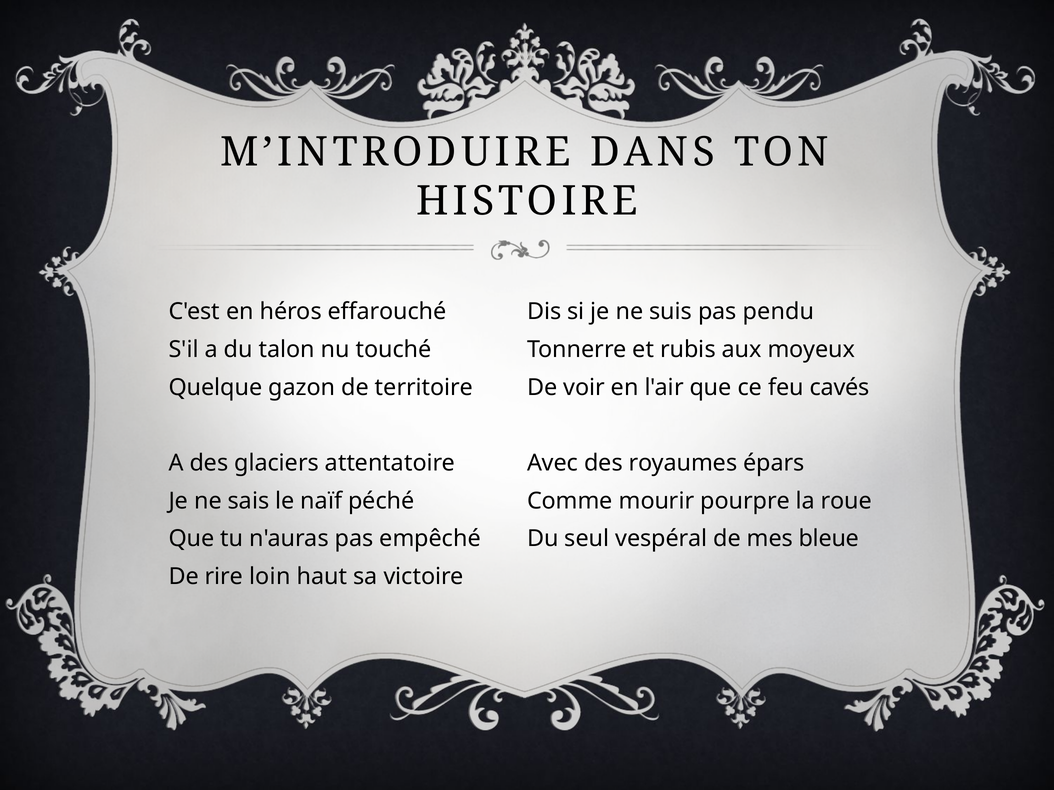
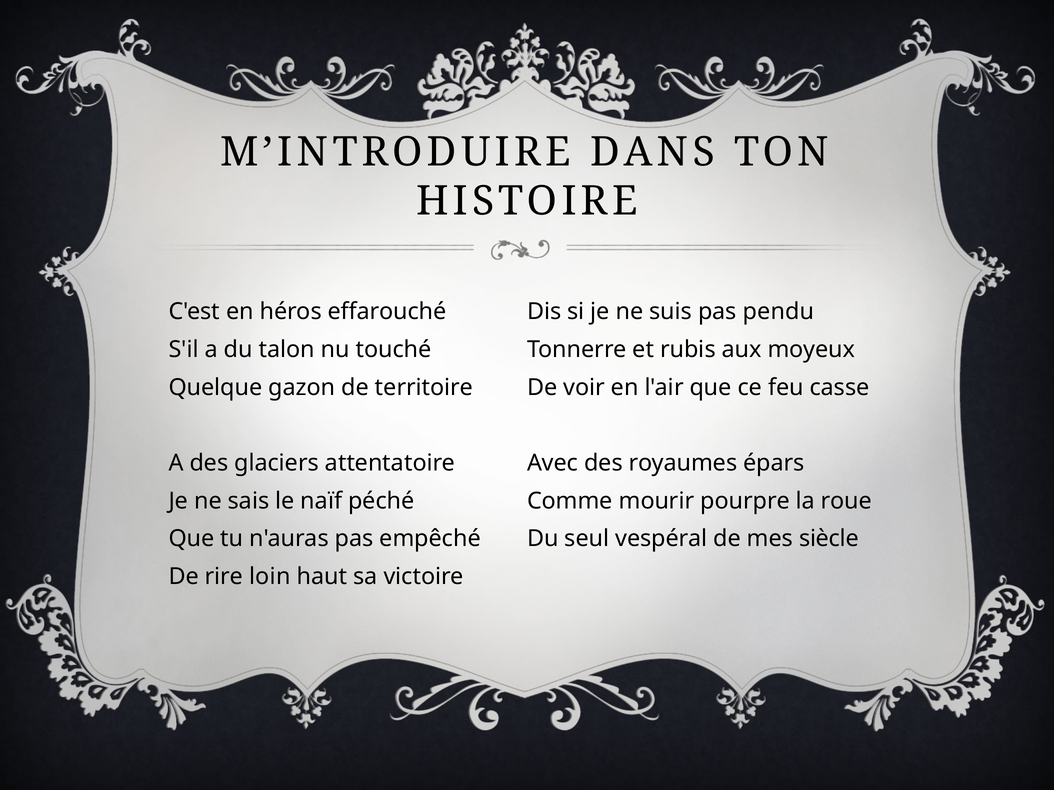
cavés: cavés -> casse
bleue: bleue -> siècle
